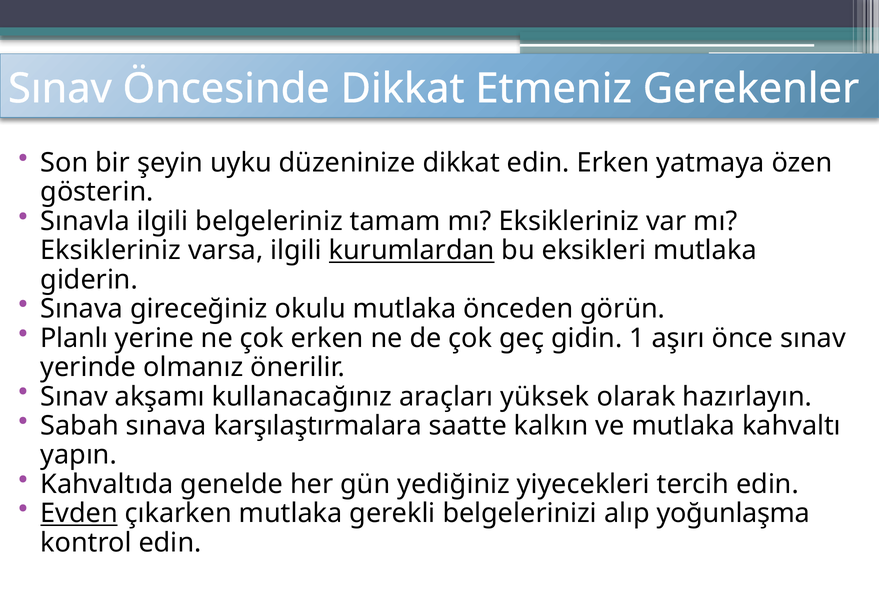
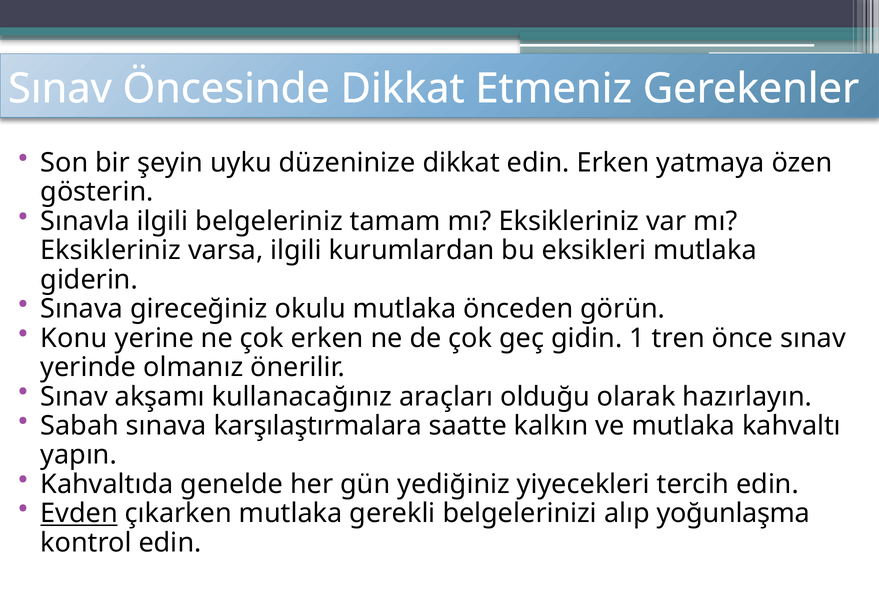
kurumlardan underline: present -> none
Planlı: Planlı -> Konu
aşırı: aşırı -> tren
yüksek: yüksek -> olduğu
